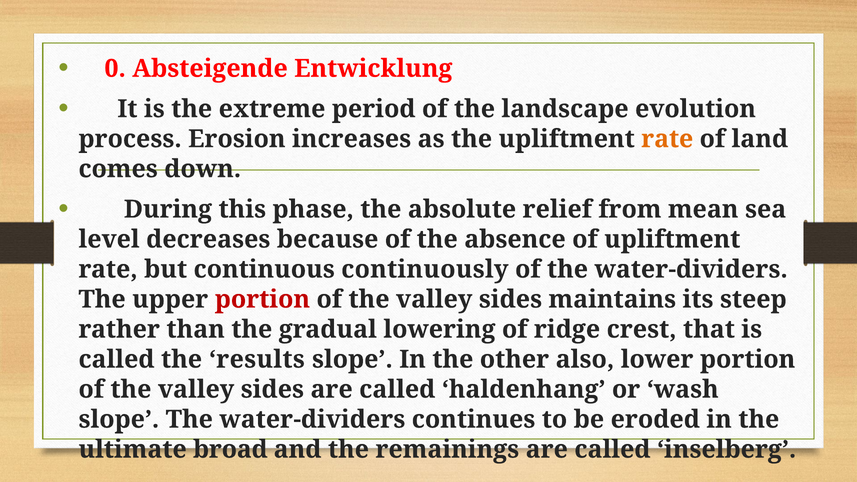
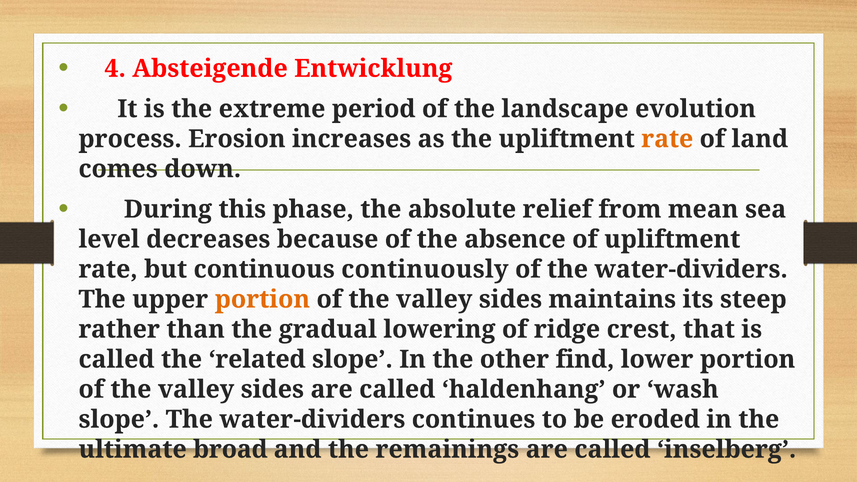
0: 0 -> 4
portion at (262, 299) colour: red -> orange
results: results -> related
also: also -> find
